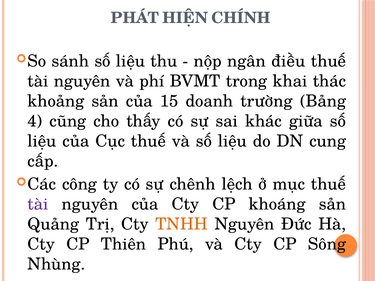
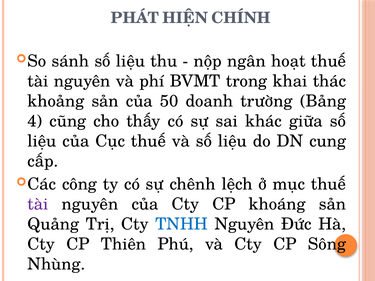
điều: điều -> hoạt
15: 15 -> 50
TNHH colour: orange -> blue
